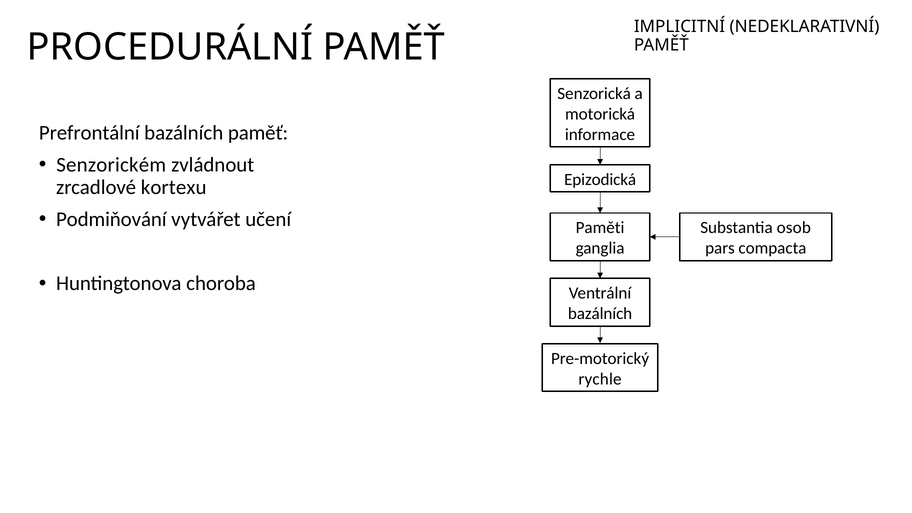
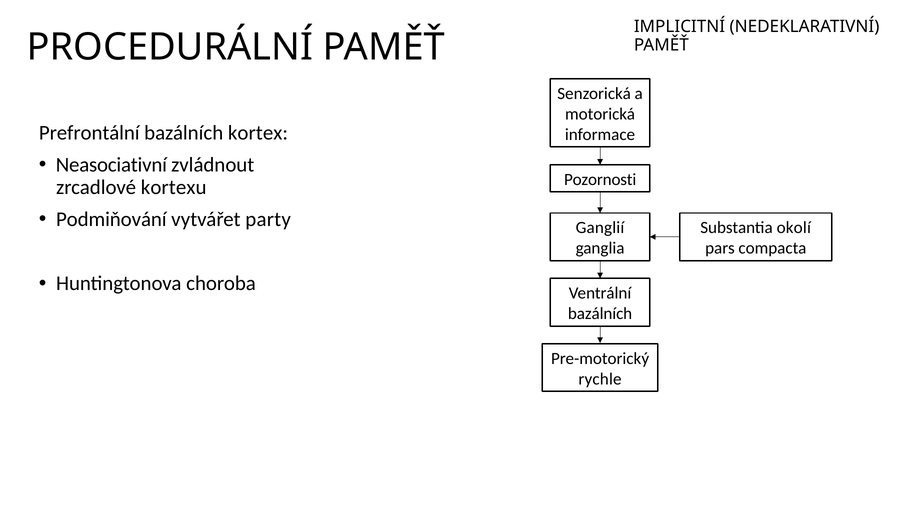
bazálních paměť: paměť -> kortex
Senzorickém: Senzorickém -> Neasociativní
Epizodická: Epizodická -> Pozornosti
učení: učení -> party
Paměti: Paměti -> Ganglií
osob: osob -> okolí
